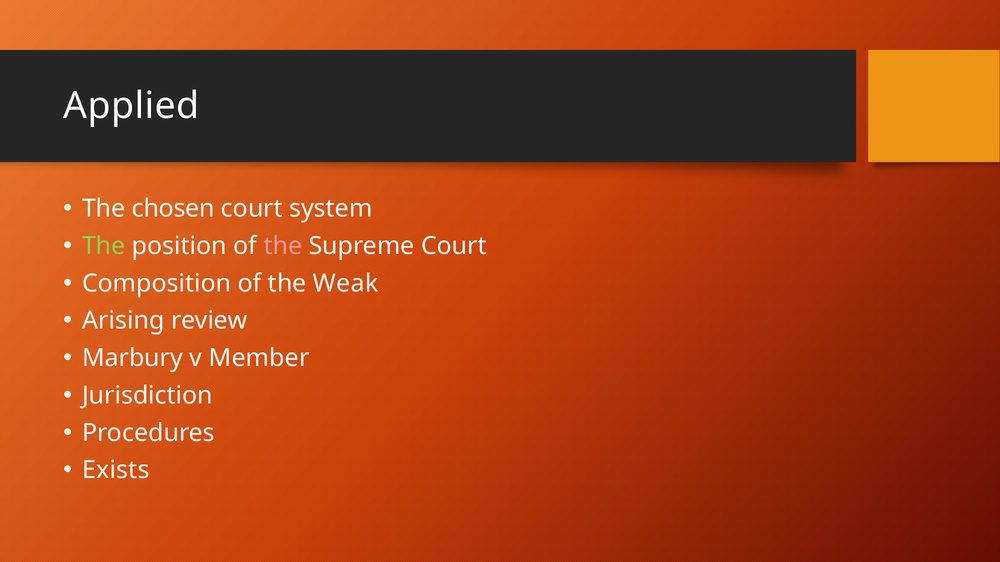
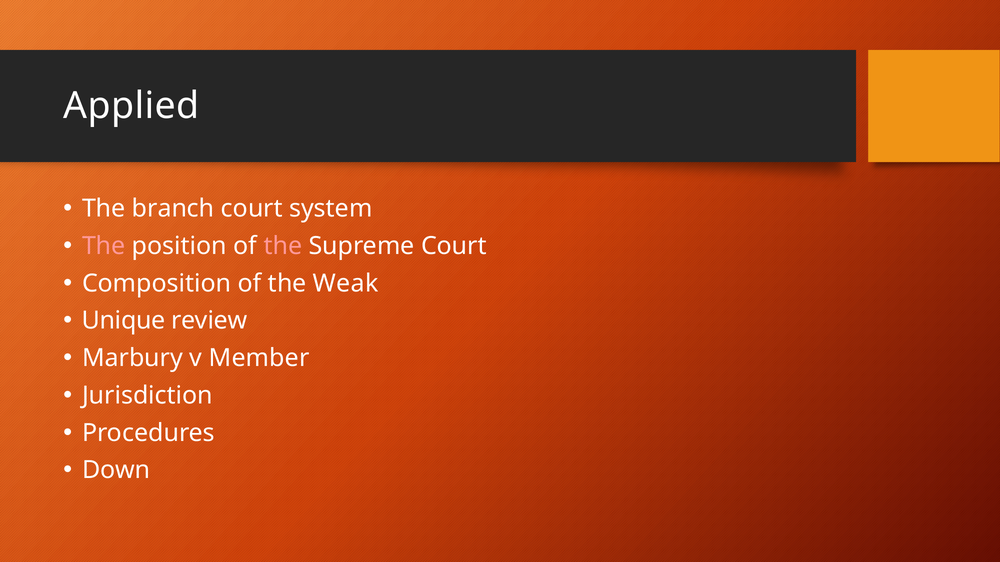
chosen: chosen -> branch
The at (104, 246) colour: light green -> pink
Arising: Arising -> Unique
Exists: Exists -> Down
